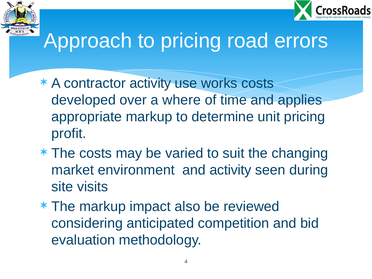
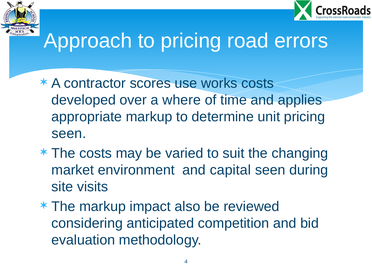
contractor activity: activity -> scores
profit at (69, 134): profit -> seen
and activity: activity -> capital
